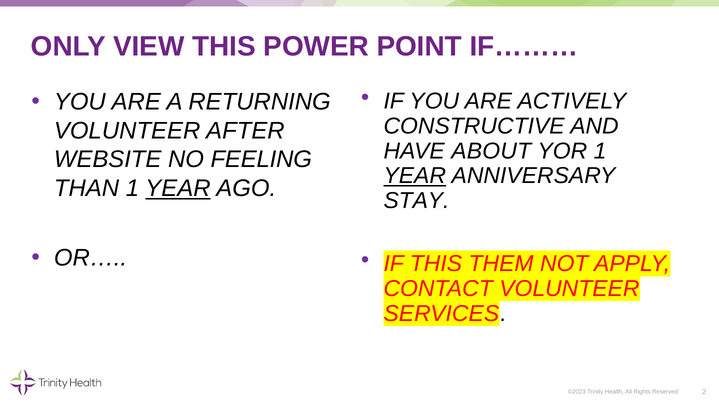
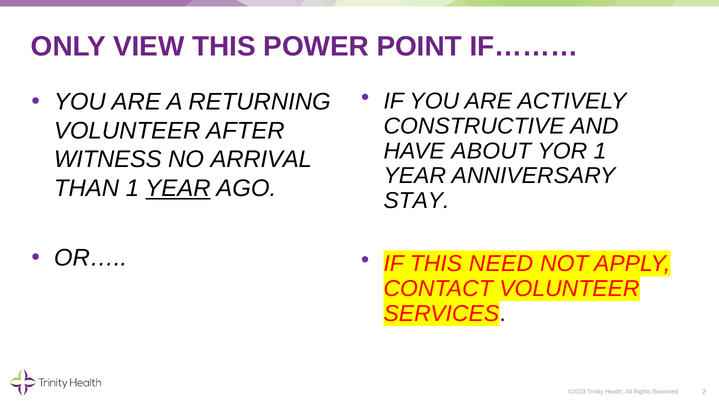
WEBSITE: WEBSITE -> WITNESS
FEELING: FEELING -> ARRIVAL
YEAR at (415, 176) underline: present -> none
THEM: THEM -> NEED
